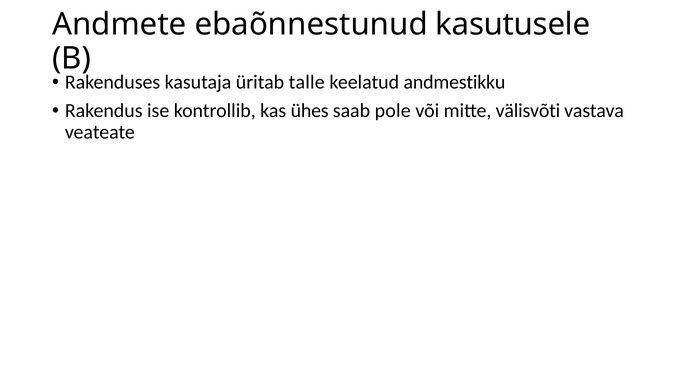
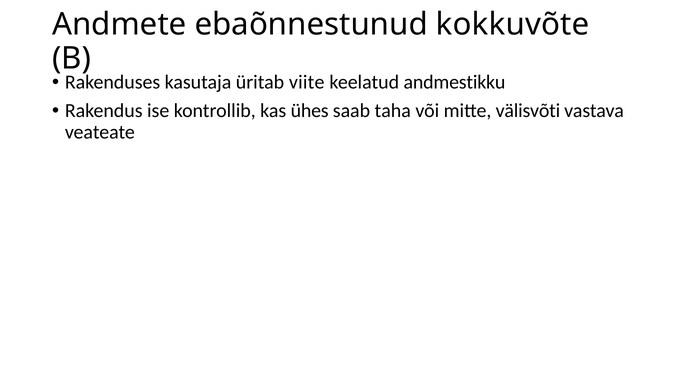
kasutusele: kasutusele -> kokkuvõte
talle: talle -> viite
pole: pole -> taha
